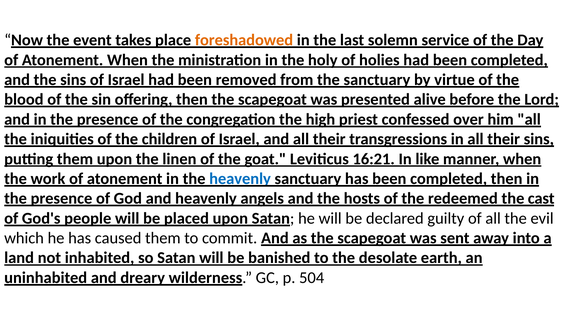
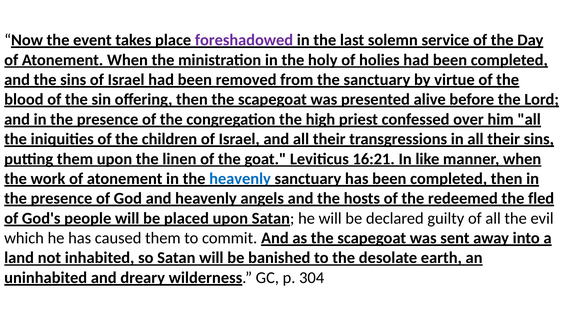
foreshadowed colour: orange -> purple
cast: cast -> fled
504: 504 -> 304
